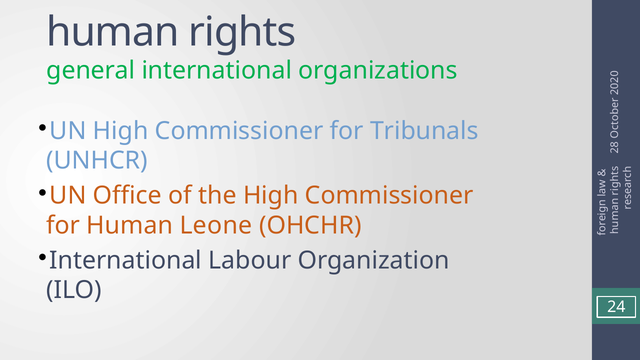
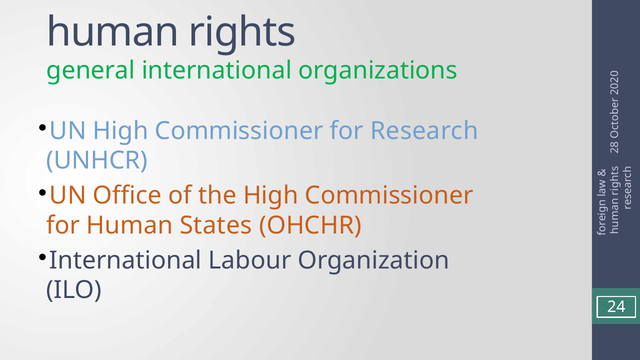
Tribunals: Tribunals -> Research
Leone: Leone -> States
